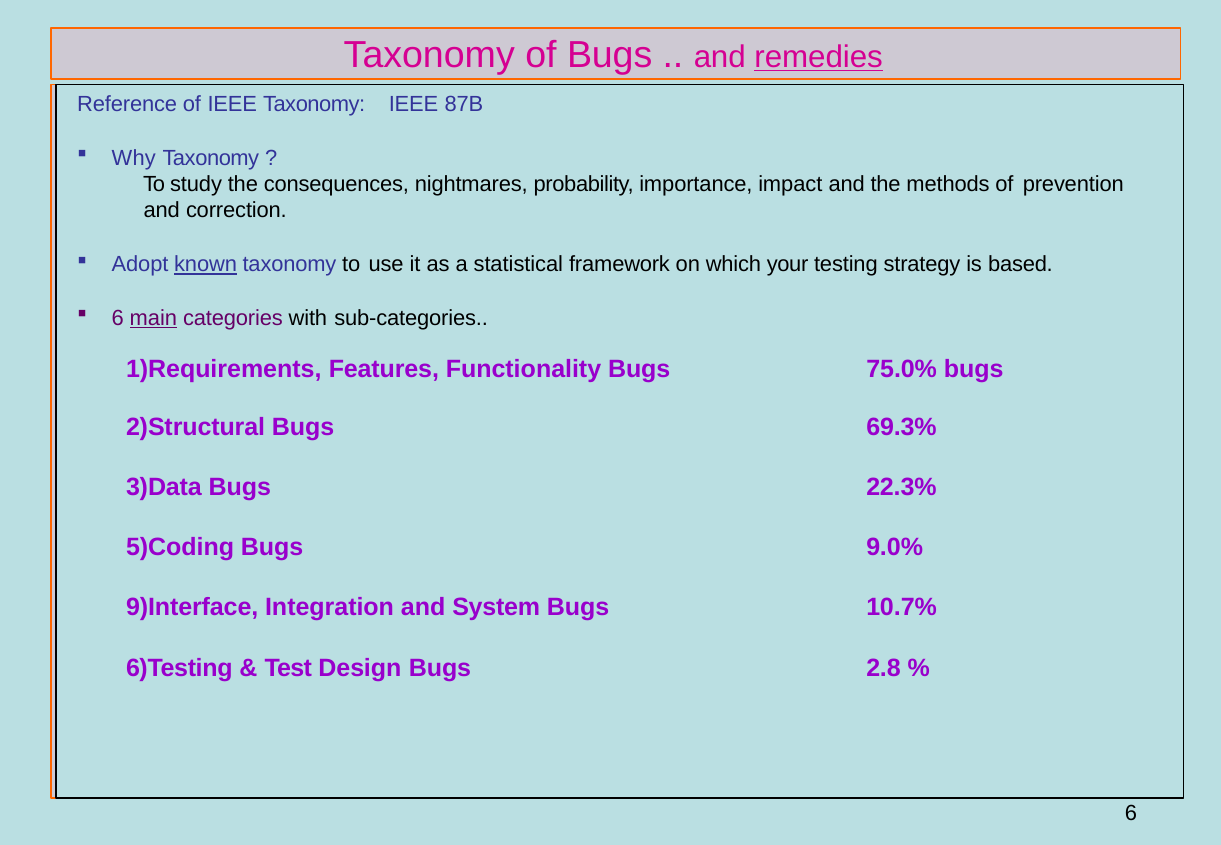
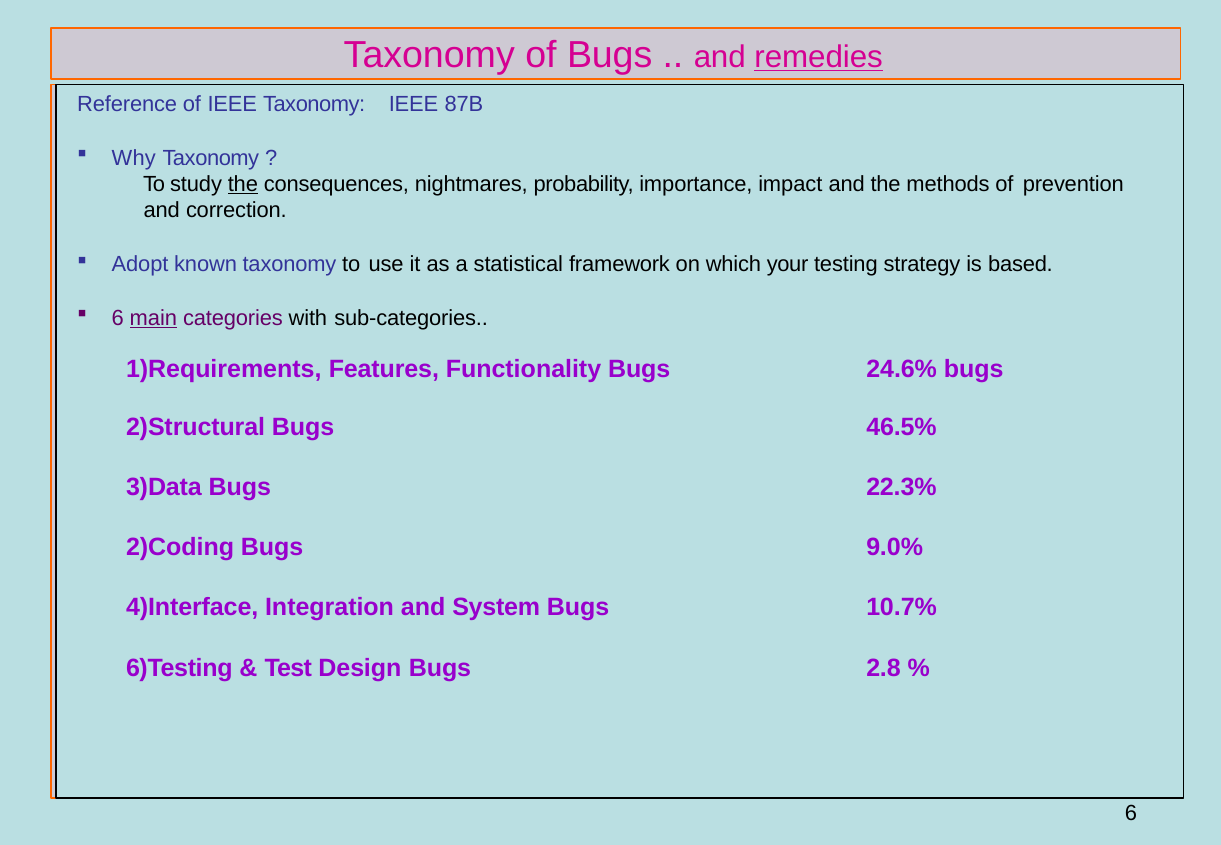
the at (243, 184) underline: none -> present
known underline: present -> none
75.0%: 75.0% -> 24.6%
69.3%: 69.3% -> 46.5%
5)Coding: 5)Coding -> 2)Coding
9)Interface: 9)Interface -> 4)Interface
